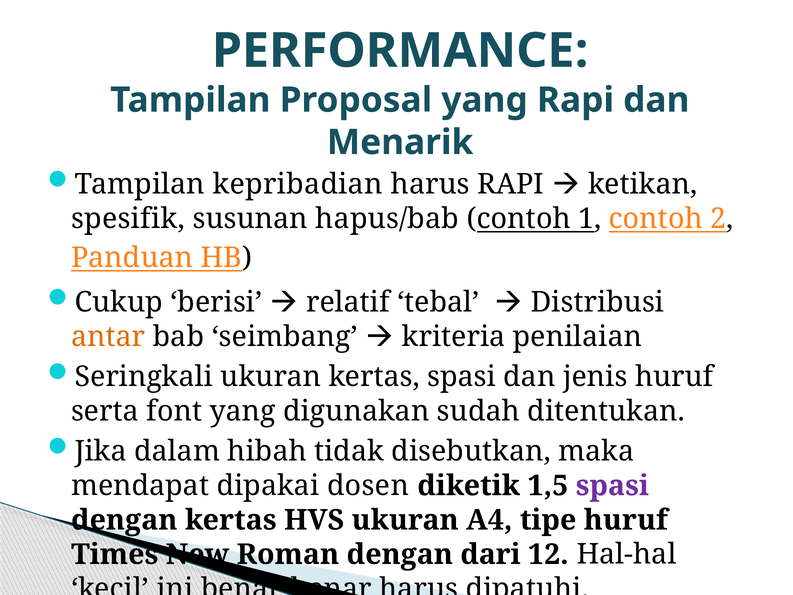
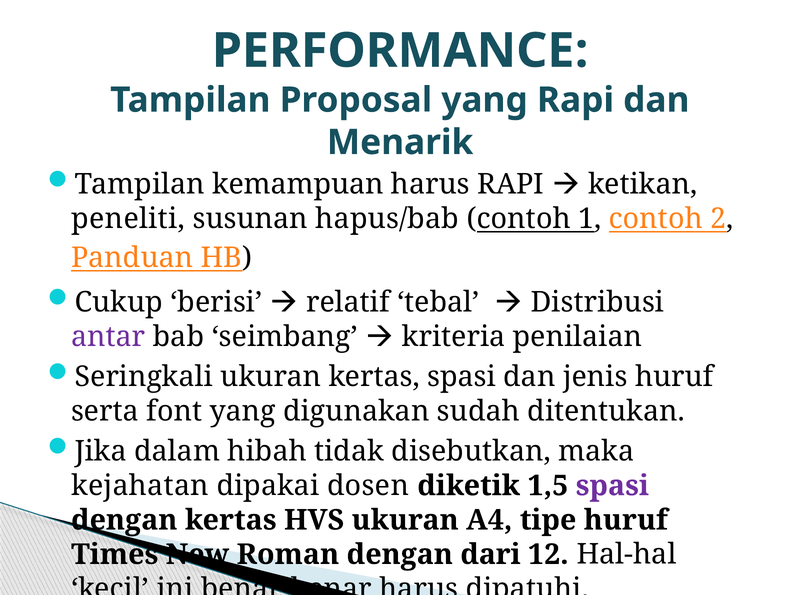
kepribadian: kepribadian -> kemampuan
spesifik: spesifik -> peneliti
antar colour: orange -> purple
mendapat: mendapat -> kejahatan
